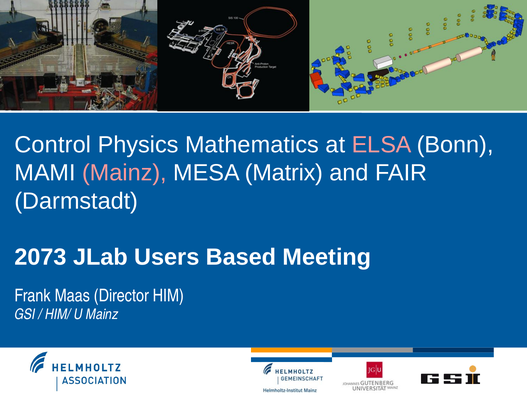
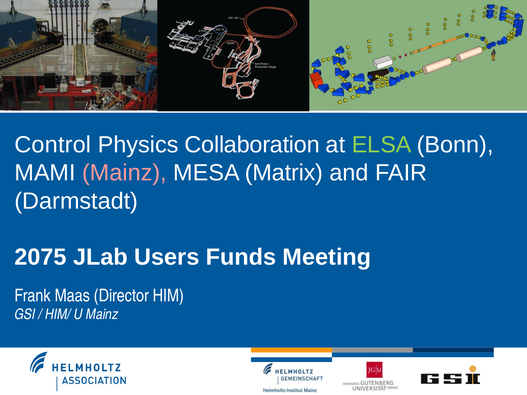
Mathematics: Mathematics -> Collaboration
ELSA colour: pink -> light green
2073: 2073 -> 2075
Based: Based -> Funds
